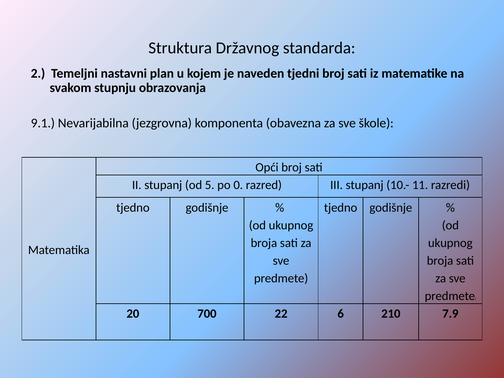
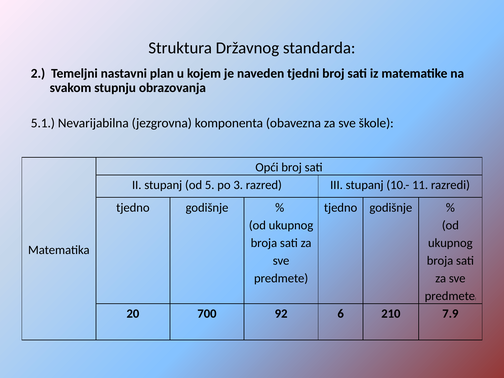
9.1: 9.1 -> 5.1
0: 0 -> 3
22: 22 -> 92
